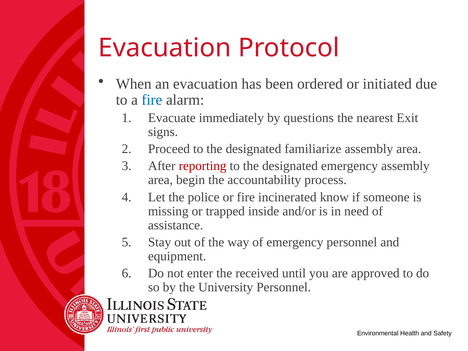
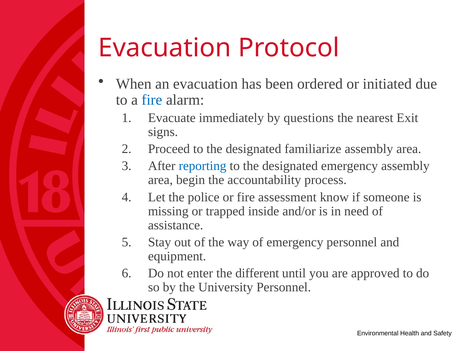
reporting colour: red -> blue
incinerated: incinerated -> assessment
received: received -> different
